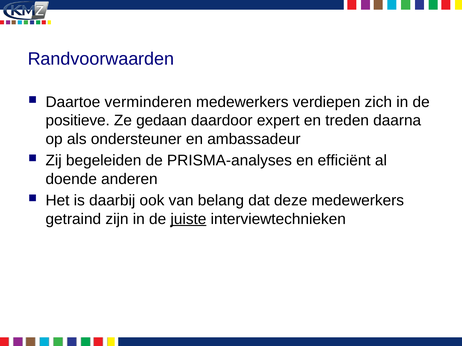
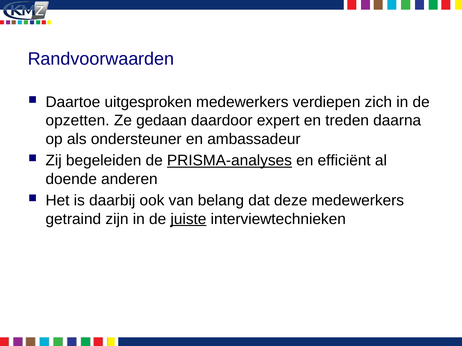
verminderen: verminderen -> uitgesproken
positieve: positieve -> opzetten
PRISMA-analyses underline: none -> present
